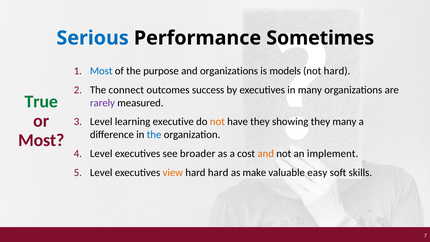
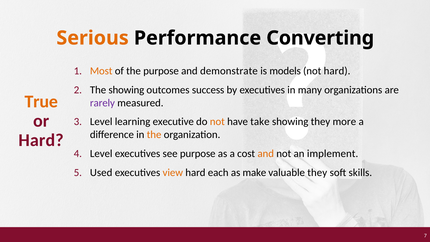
Serious colour: blue -> orange
Sometimes: Sometimes -> Converting
Most at (101, 71) colour: blue -> orange
and organizations: organizations -> demonstrate
The connect: connect -> showing
True colour: green -> orange
have they: they -> take
they many: many -> more
the at (154, 135) colour: blue -> orange
Most at (41, 140): Most -> Hard
see broader: broader -> purpose
Level at (101, 172): Level -> Used
hard hard: hard -> each
valuable easy: easy -> they
